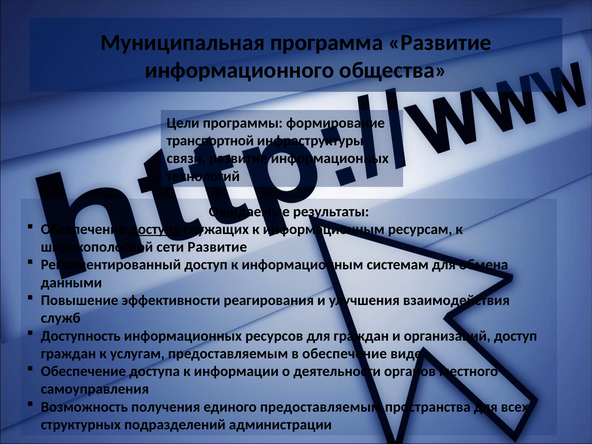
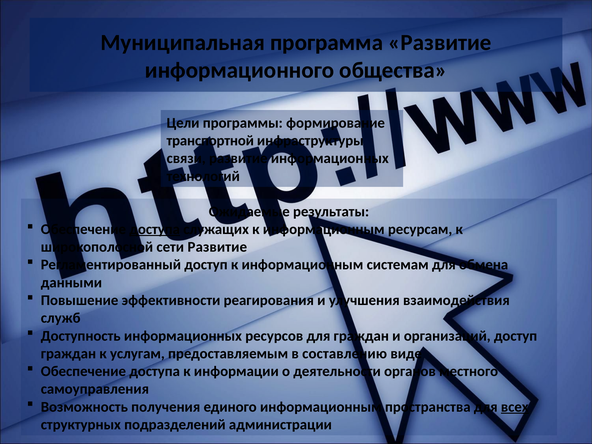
в обеспечение: обеспечение -> составлению
единого предоставляемым: предоставляемым -> информационным
всех underline: none -> present
